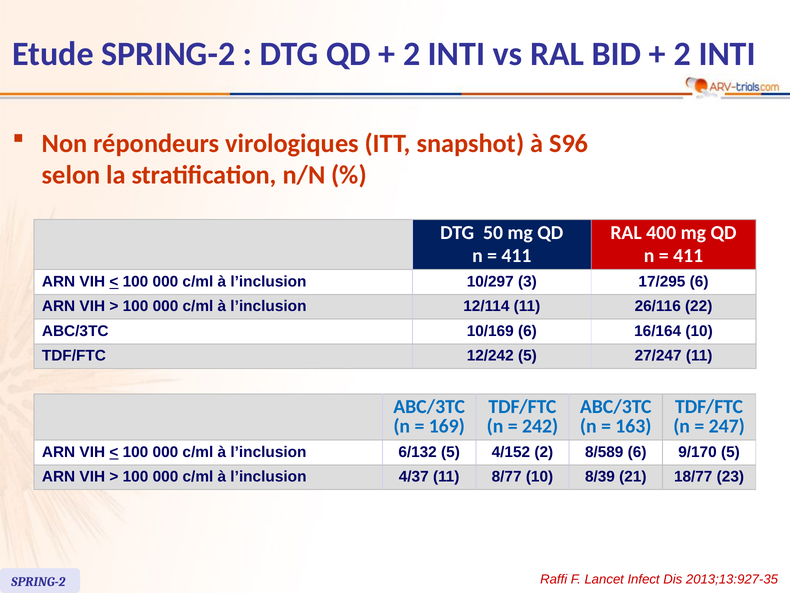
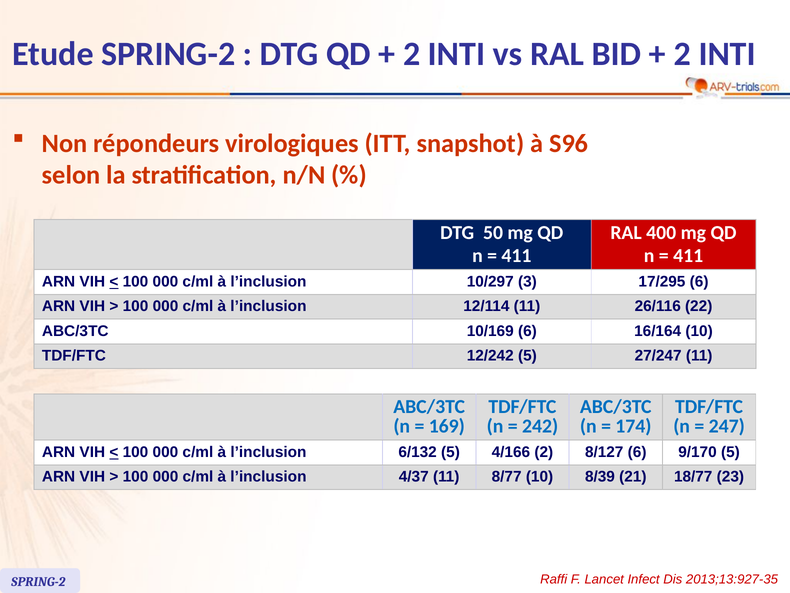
163: 163 -> 174
4/152: 4/152 -> 4/166
8/589: 8/589 -> 8/127
